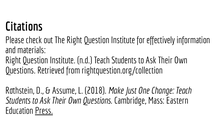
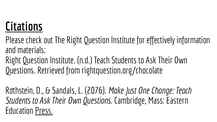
Citations underline: none -> present
rightquestion.org/collection: rightquestion.org/collection -> rightquestion.org/chocolate
Assume: Assume -> Sandals
2018: 2018 -> 2076
